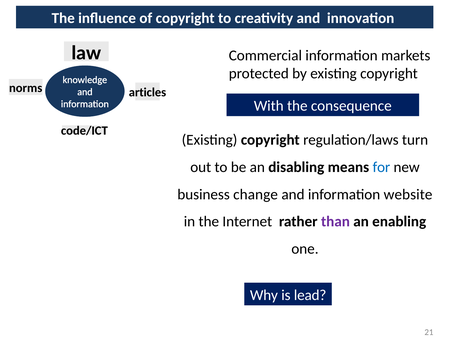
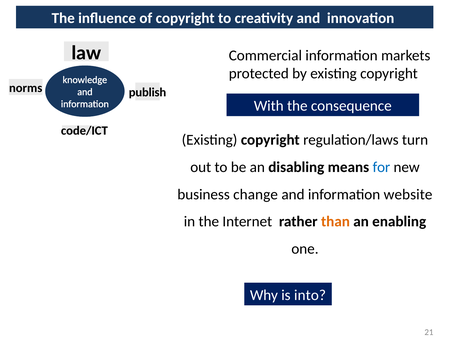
articles: articles -> publish
than colour: purple -> orange
lead: lead -> into
